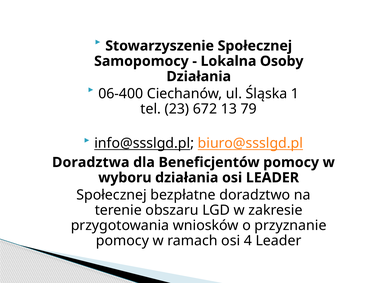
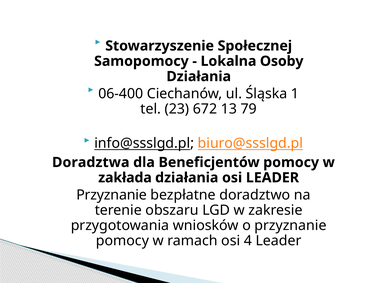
wyboru: wyboru -> zakłada
Społecznej at (112, 195): Społecznej -> Przyznanie
